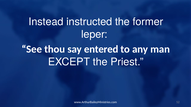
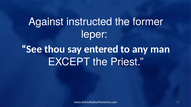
Instead: Instead -> Against
